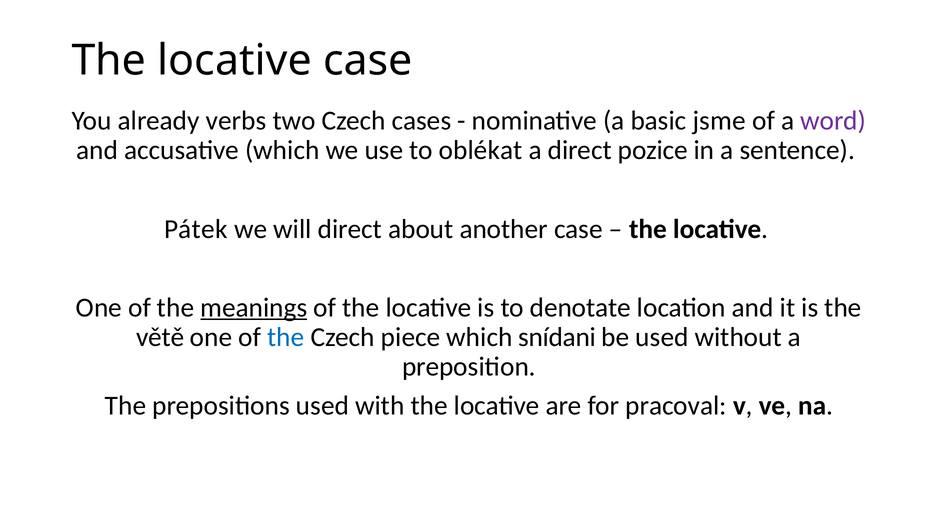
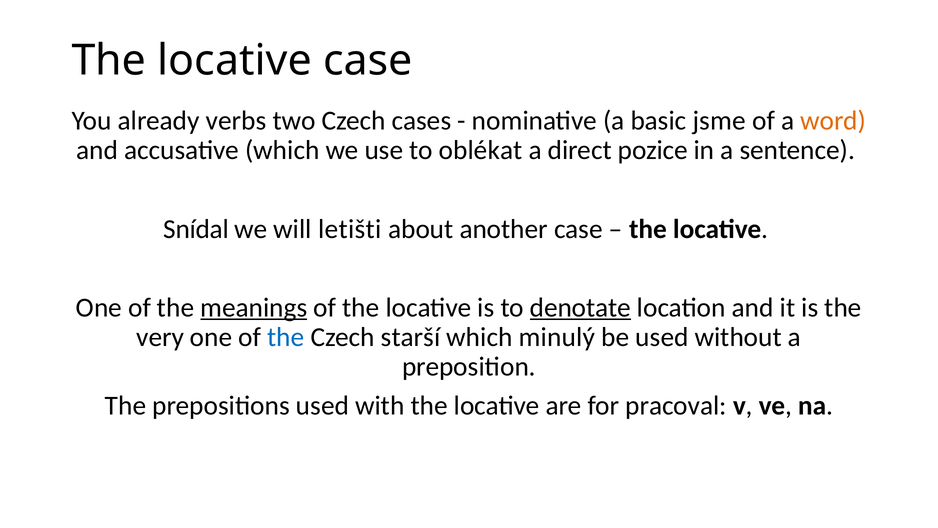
word colour: purple -> orange
Pátek: Pátek -> Snídal
will direct: direct -> letišti
denotate underline: none -> present
větě: větě -> very
piece: piece -> starší
snídani: snídani -> minulý
